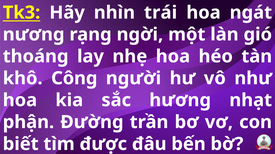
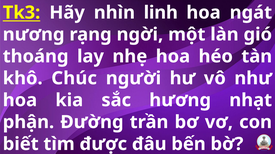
trái: trái -> linh
Công: Công -> Chúc
